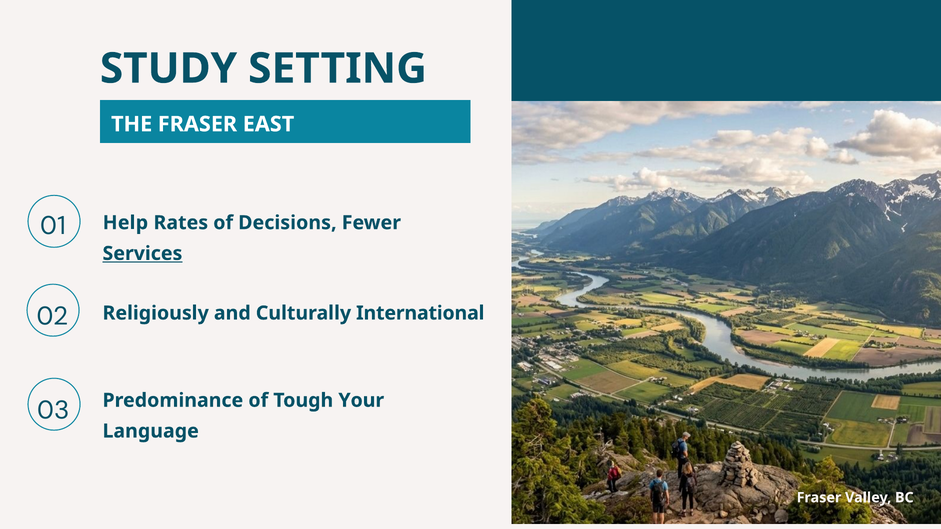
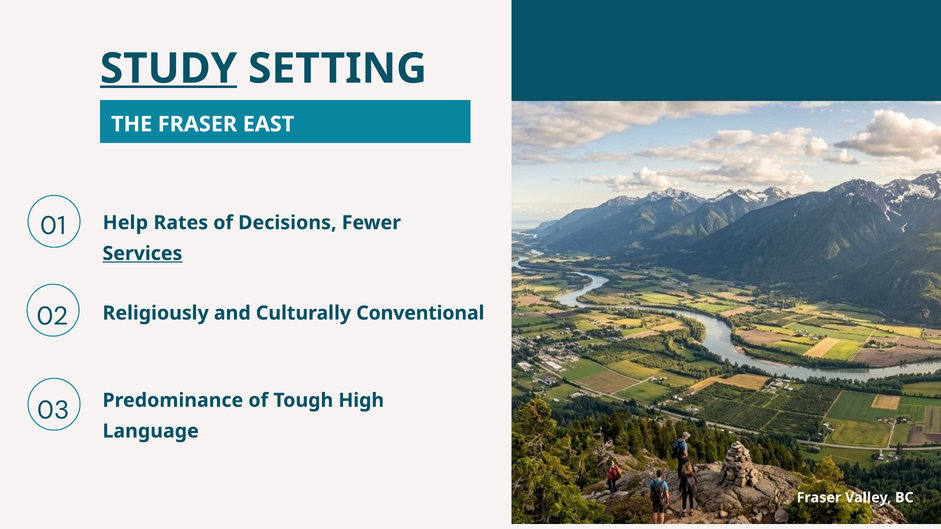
STUDY underline: none -> present
International: International -> Conventional
Your: Your -> High
